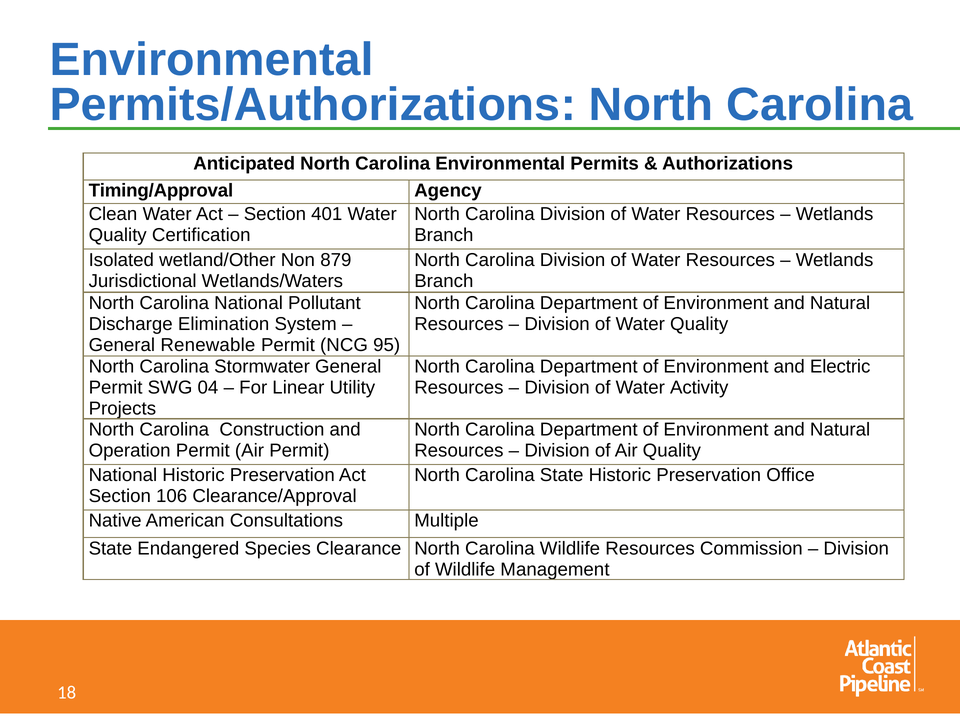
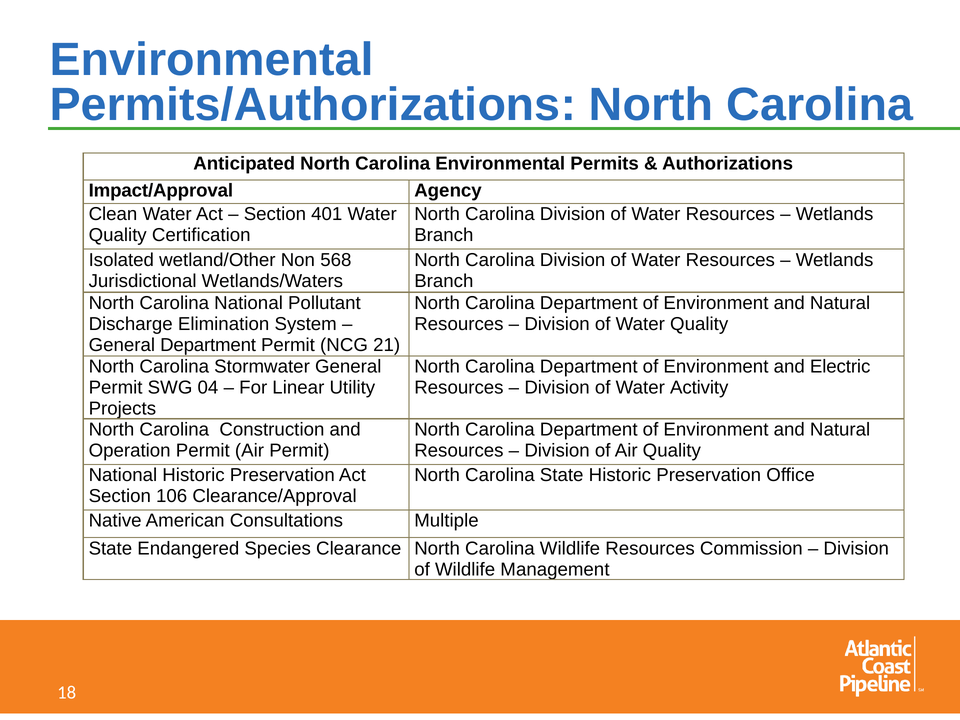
Timing/Approval: Timing/Approval -> Impact/Approval
879: 879 -> 568
General Renewable: Renewable -> Department
95: 95 -> 21
